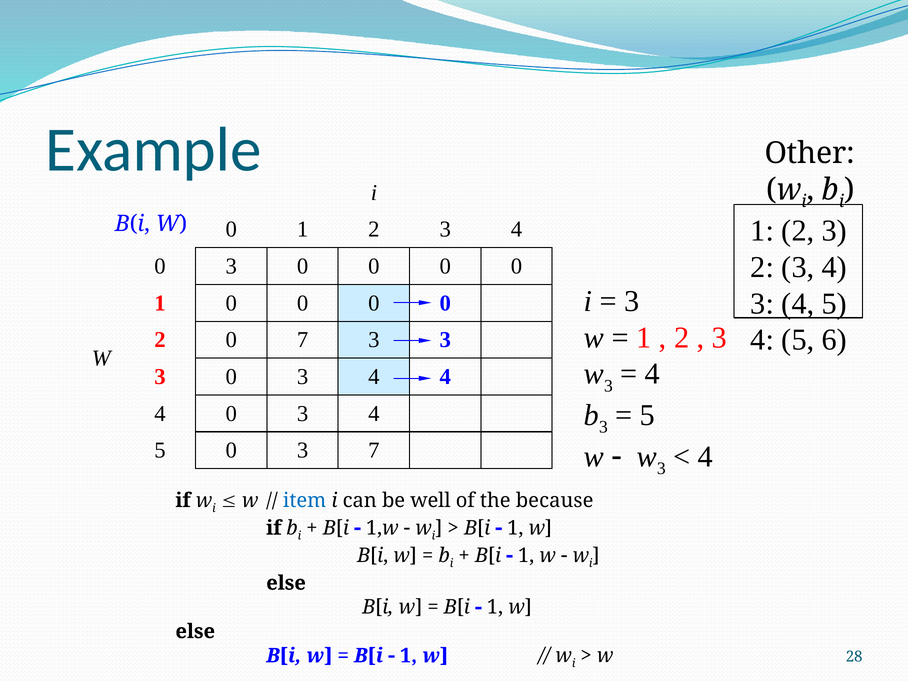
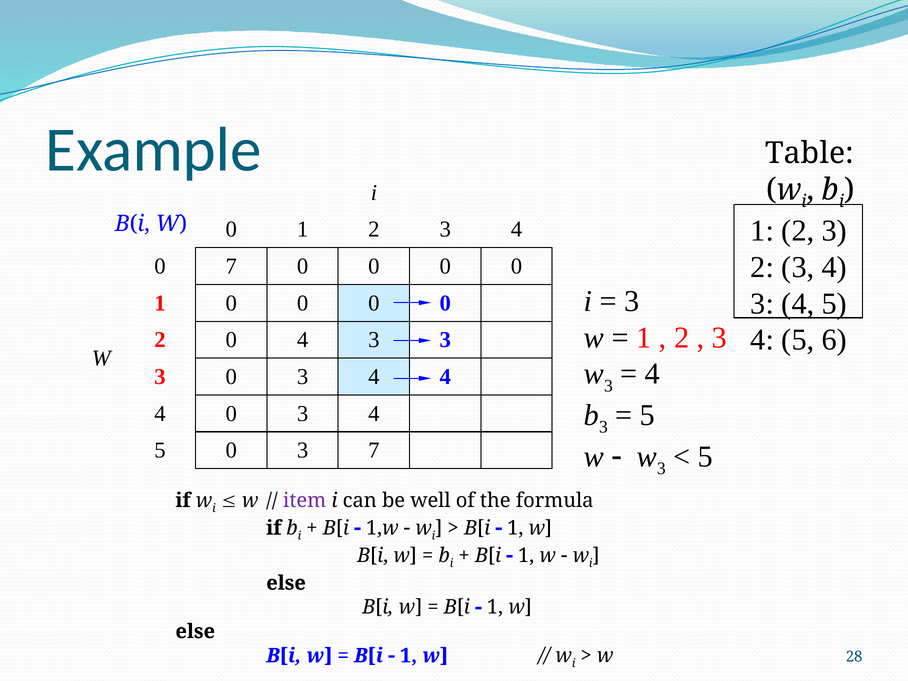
Other: Other -> Table
3 at (231, 266): 3 -> 7
0 7: 7 -> 4
4 at (705, 457): 4 -> 5
item colour: blue -> purple
because: because -> formula
